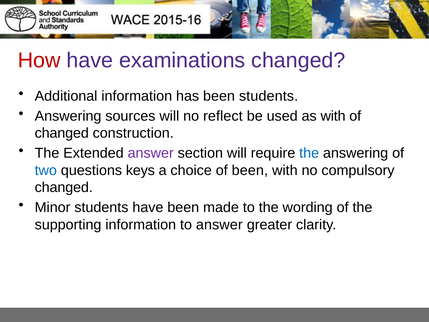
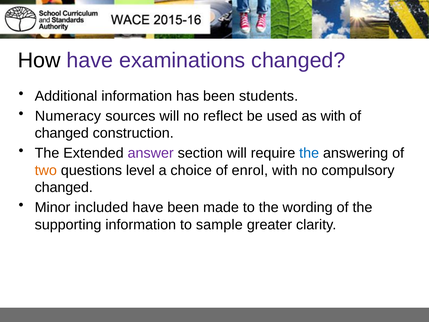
How colour: red -> black
Answering at (68, 116): Answering -> Numeracy
two colour: blue -> orange
keys: keys -> level
of been: been -> enrol
Minor students: students -> included
to answer: answer -> sample
